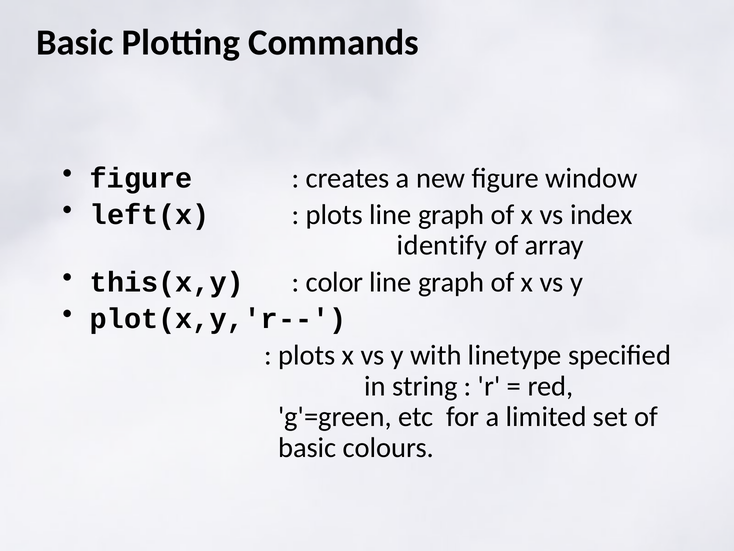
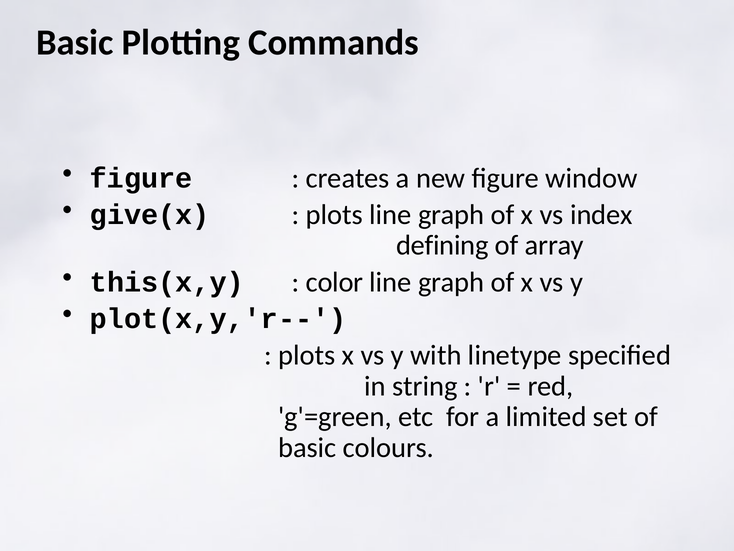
left(x: left(x -> give(x
identify: identify -> defining
